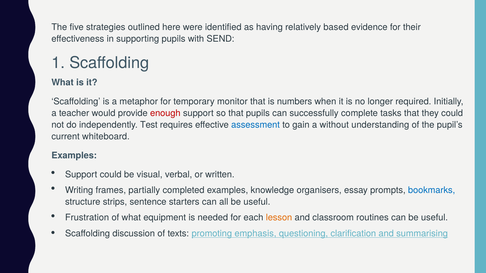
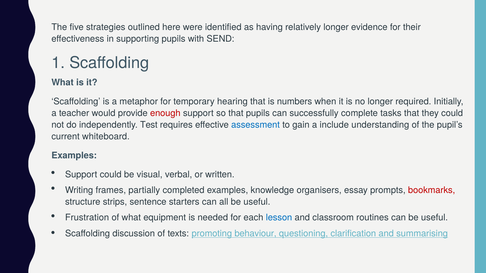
relatively based: based -> longer
monitor: monitor -> hearing
without: without -> include
bookmarks colour: blue -> red
lesson colour: orange -> blue
emphasis: emphasis -> behaviour
